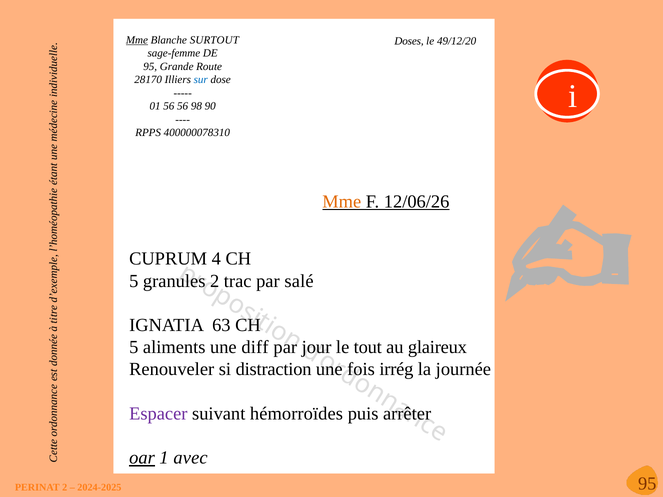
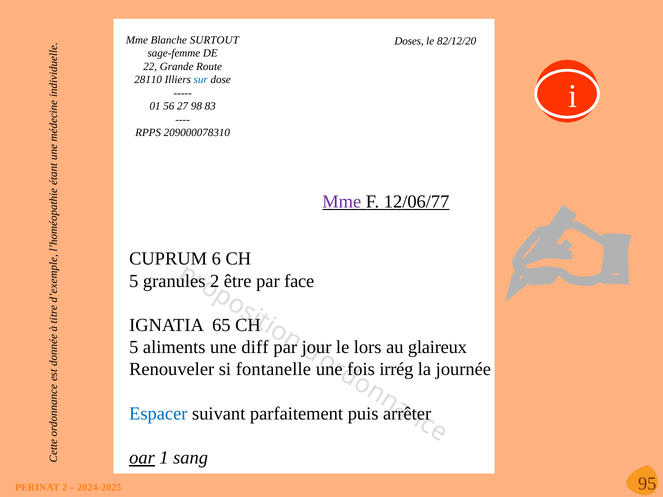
Mme at (137, 40) underline: present -> none
49/12/20: 49/12/20 -> 82/12/20
95 at (150, 66): 95 -> 22
28170: 28170 -> 28110
56 56: 56 -> 27
90: 90 -> 83
400000078310: 400000078310 -> 209000078310
Mme at (342, 202) colour: orange -> purple
12/06/26: 12/06/26 -> 12/06/77
4: 4 -> 6
trac: trac -> être
salé: salé -> face
63: 63 -> 65
tout: tout -> lors
distraction: distraction -> fontanelle
Espacer colour: purple -> blue
hémorroïdes: hémorroïdes -> parfaitement
avec: avec -> sang
